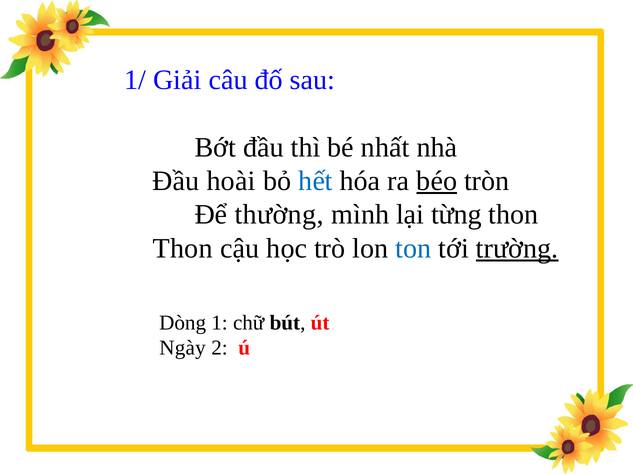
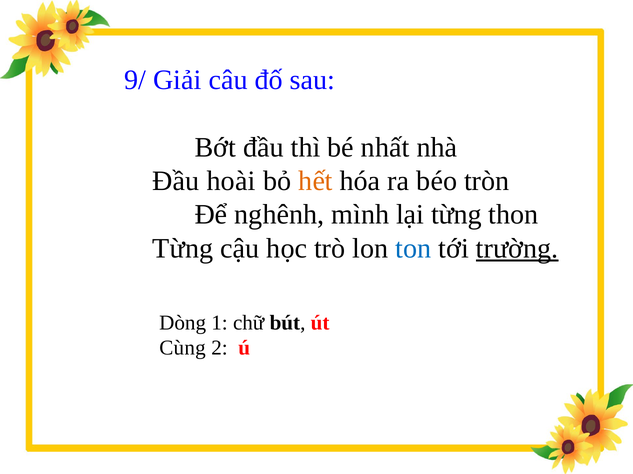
1/: 1/ -> 9/
hết colour: blue -> orange
béo underline: present -> none
thường: thường -> nghênh
Thon at (183, 249): Thon -> Từng
Ngày: Ngày -> Cùng
